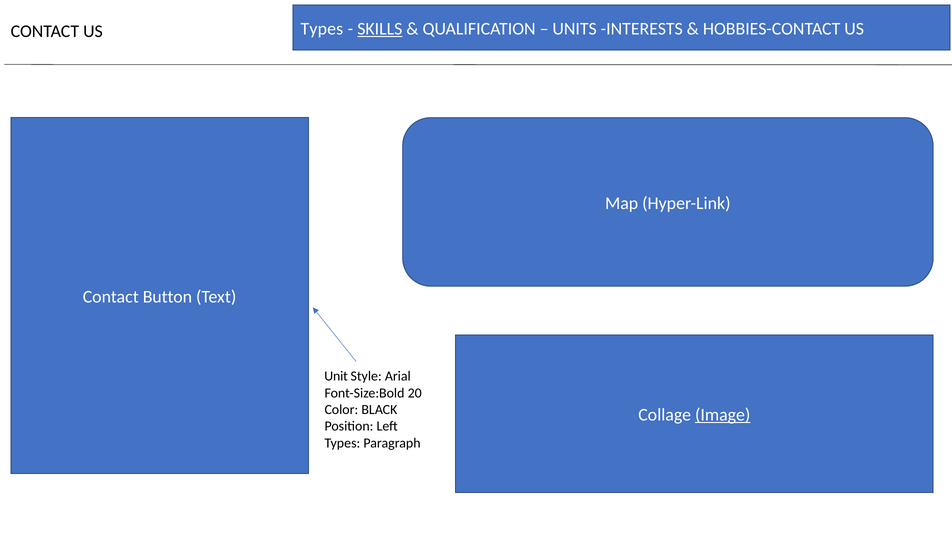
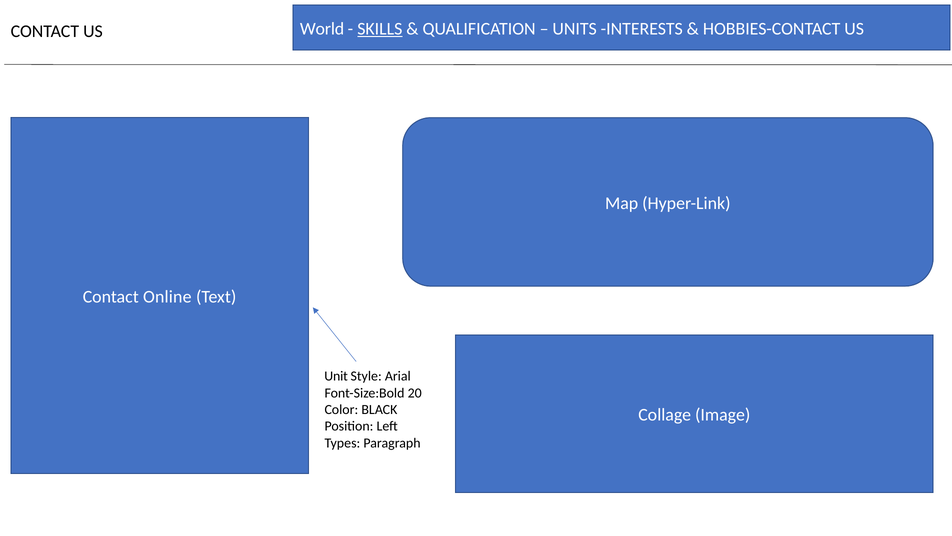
US Types: Types -> World
Button: Button -> Online
Image underline: present -> none
